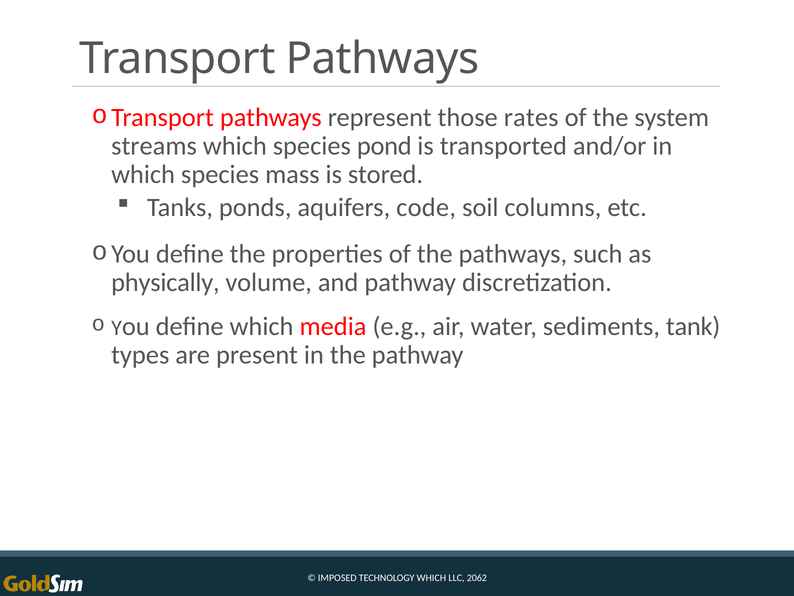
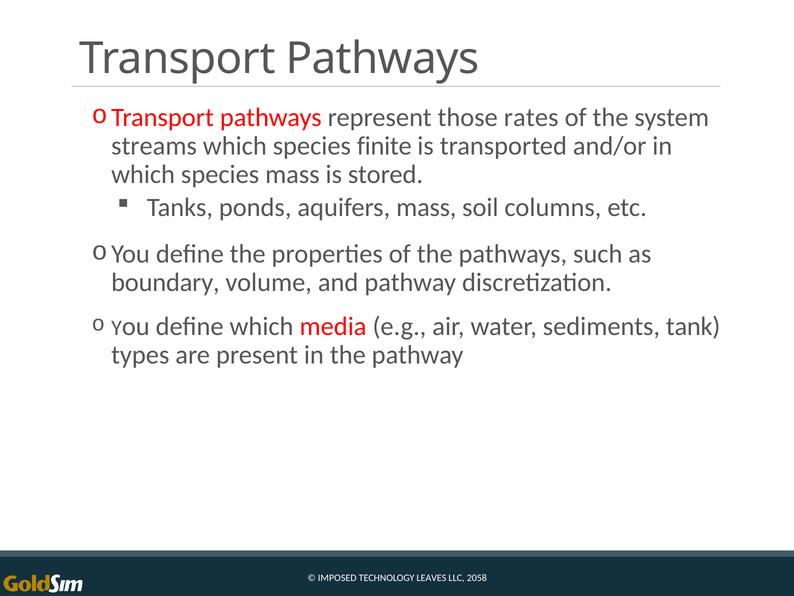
pond: pond -> finite
aquifers code: code -> mass
physically: physically -> boundary
TECHNOLOGY WHICH: WHICH -> LEAVES
2062: 2062 -> 2058
